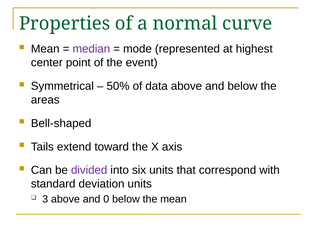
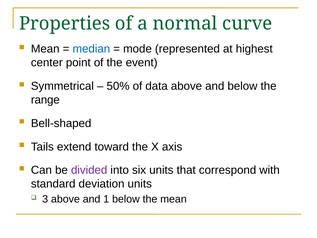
median colour: purple -> blue
areas: areas -> range
0: 0 -> 1
